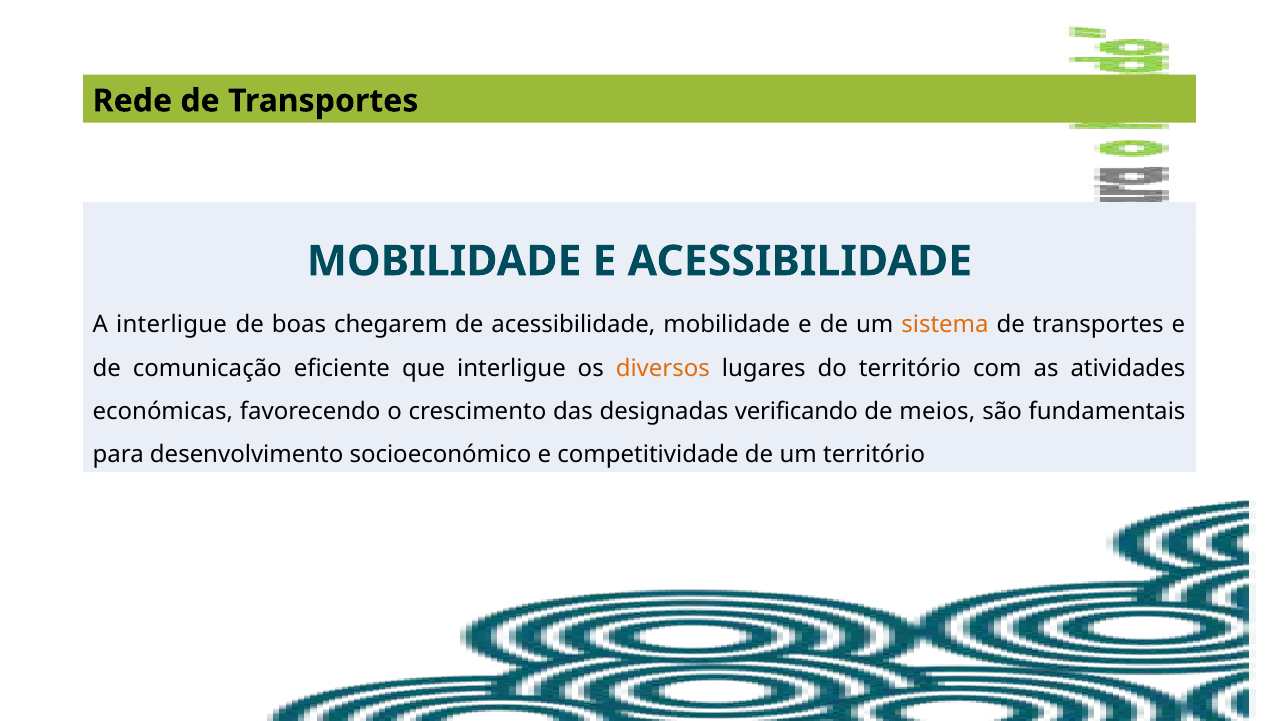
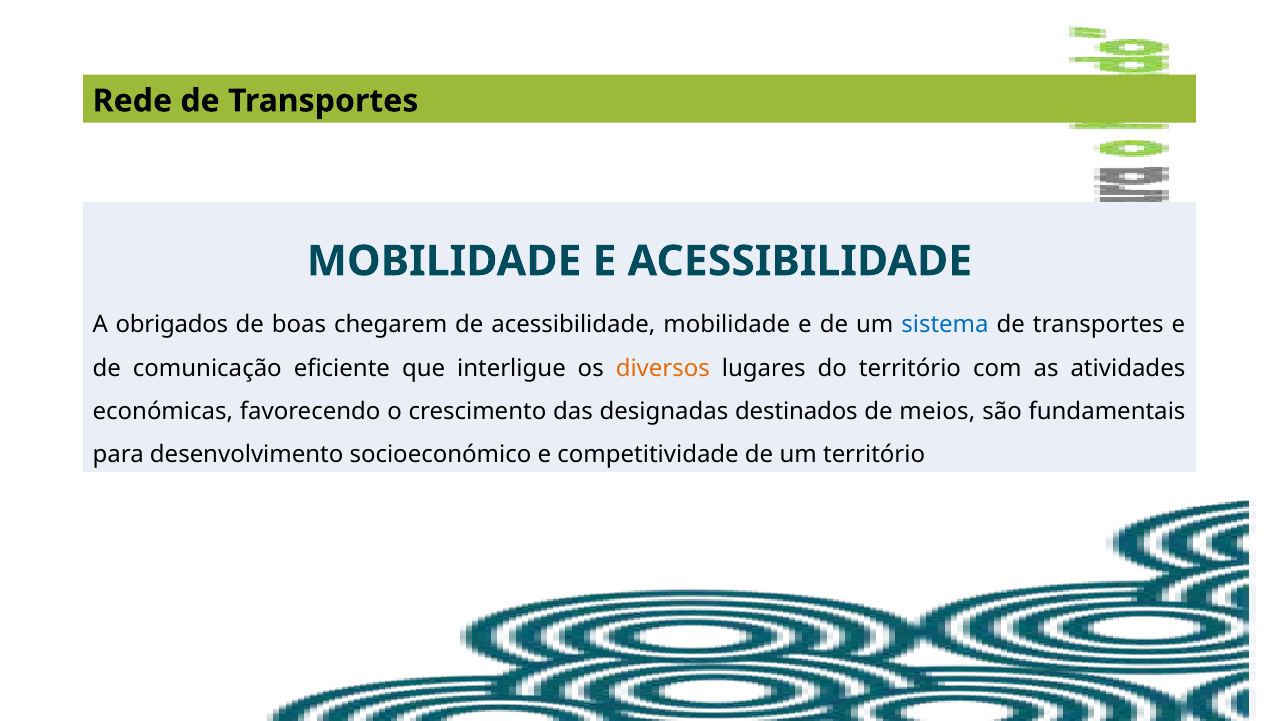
A interligue: interligue -> obrigados
sistema colour: orange -> blue
verificando: verificando -> destinados
